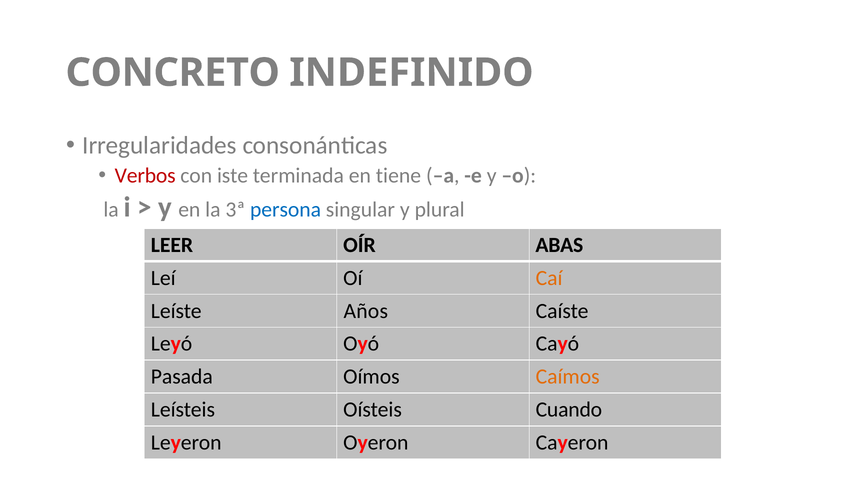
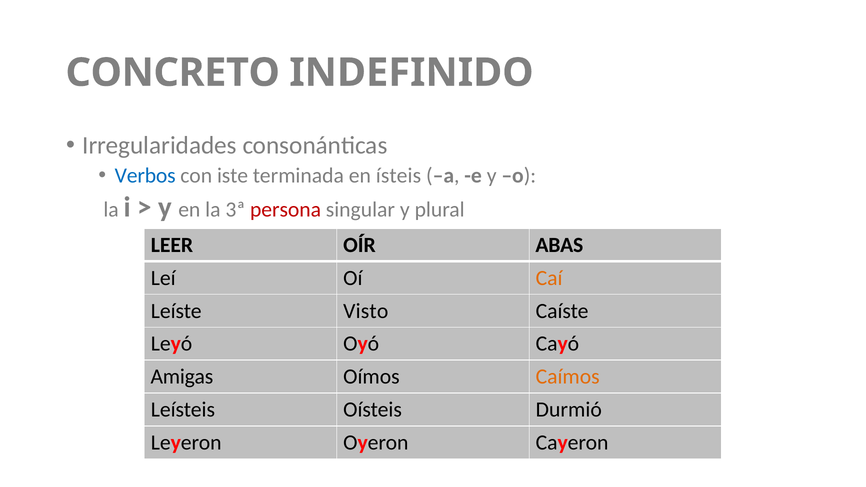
Verbos colour: red -> blue
tiene: tiene -> ísteis
persona colour: blue -> red
Años: Años -> Visto
Pasada: Pasada -> Amigas
Cuando: Cuando -> Durmió
